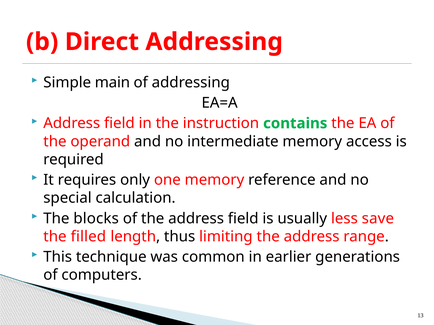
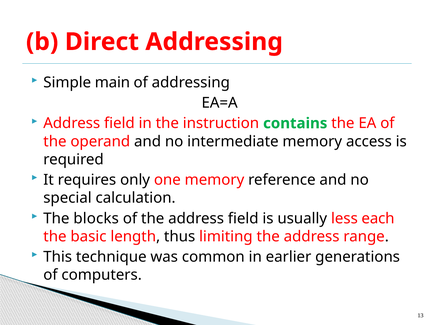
save: save -> each
filled: filled -> basic
